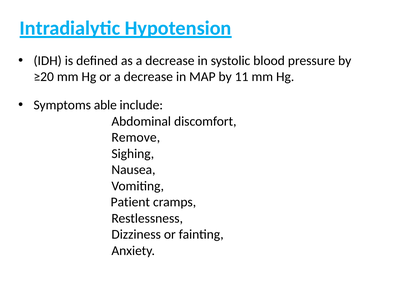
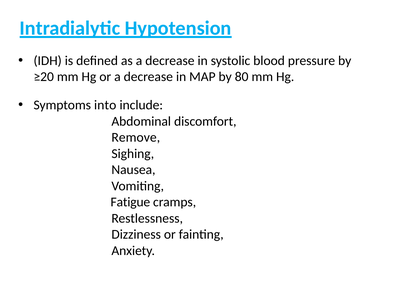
11: 11 -> 80
able: able -> into
Patient: Patient -> Fatigue
